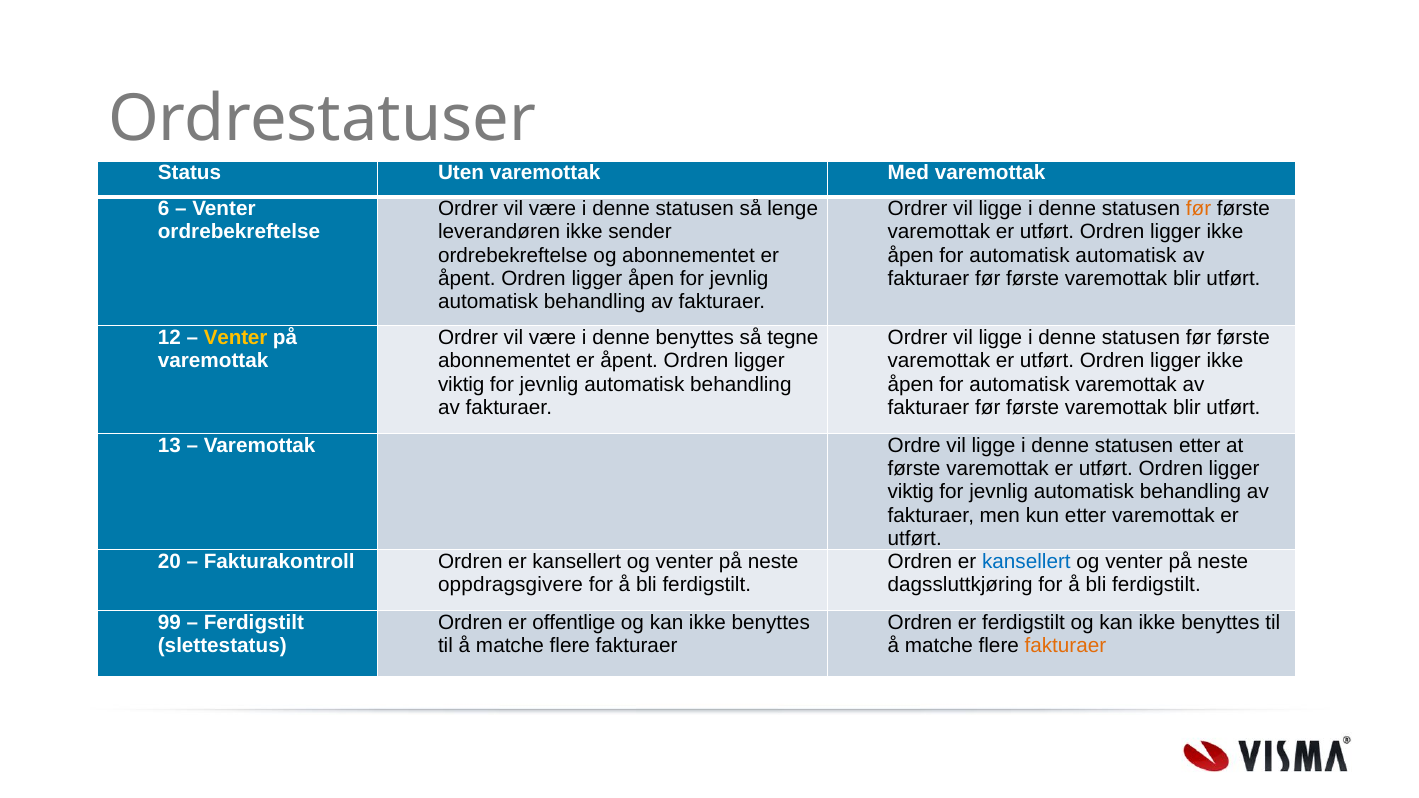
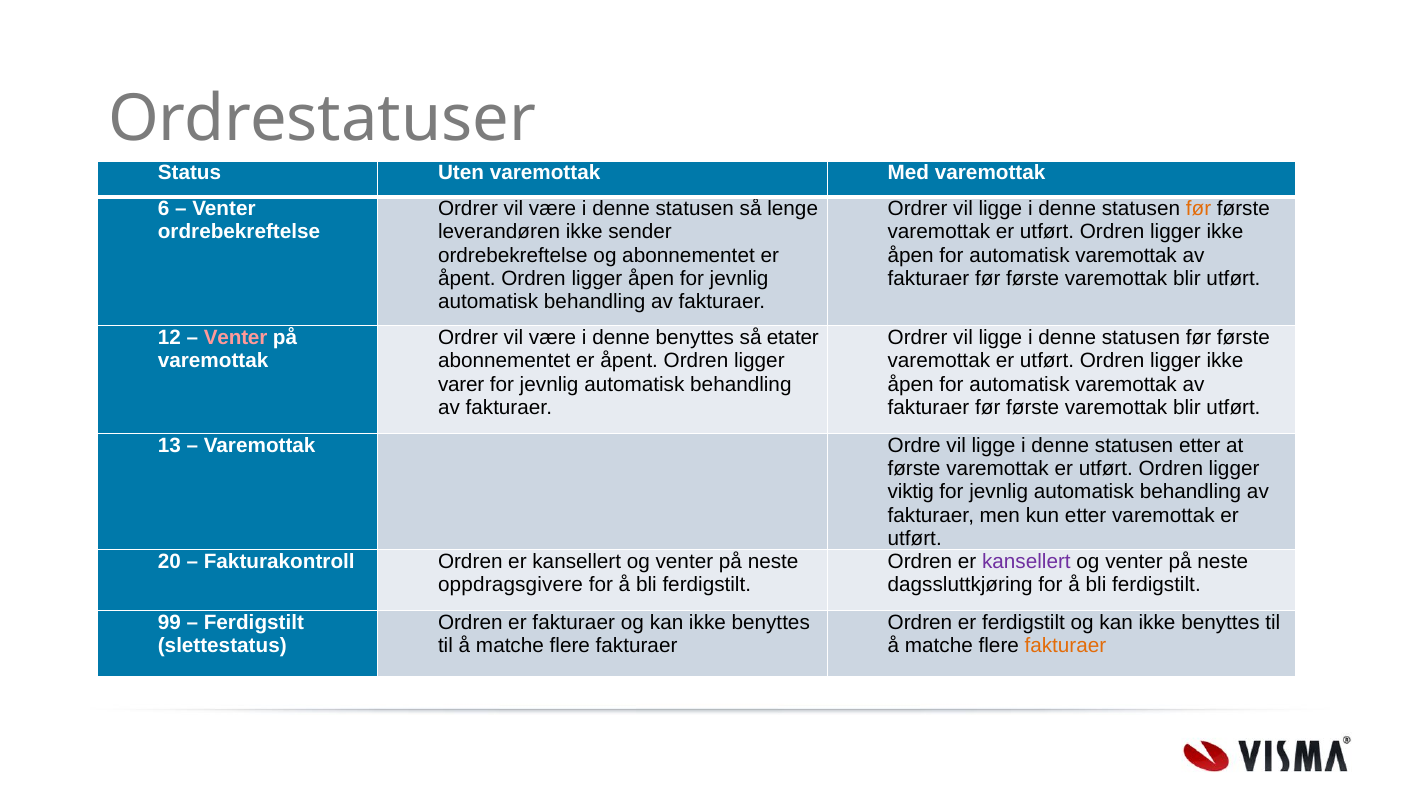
automatisk at (1126, 255): automatisk -> varemottak
Venter at (236, 338) colour: yellow -> pink
tegne: tegne -> etater
viktig at (461, 384): viktig -> varer
kansellert at (1026, 562) colour: blue -> purple
er offentlige: offentlige -> fakturaer
